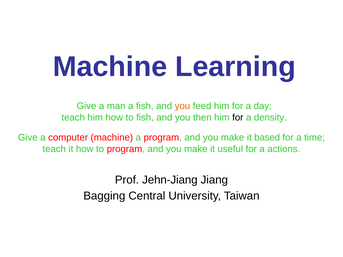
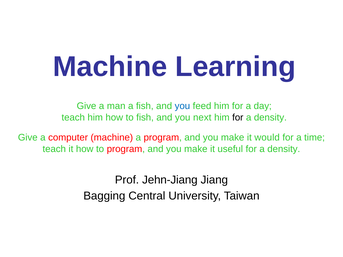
you at (182, 106) colour: orange -> blue
then: then -> next
based: based -> would
useful for a actions: actions -> density
